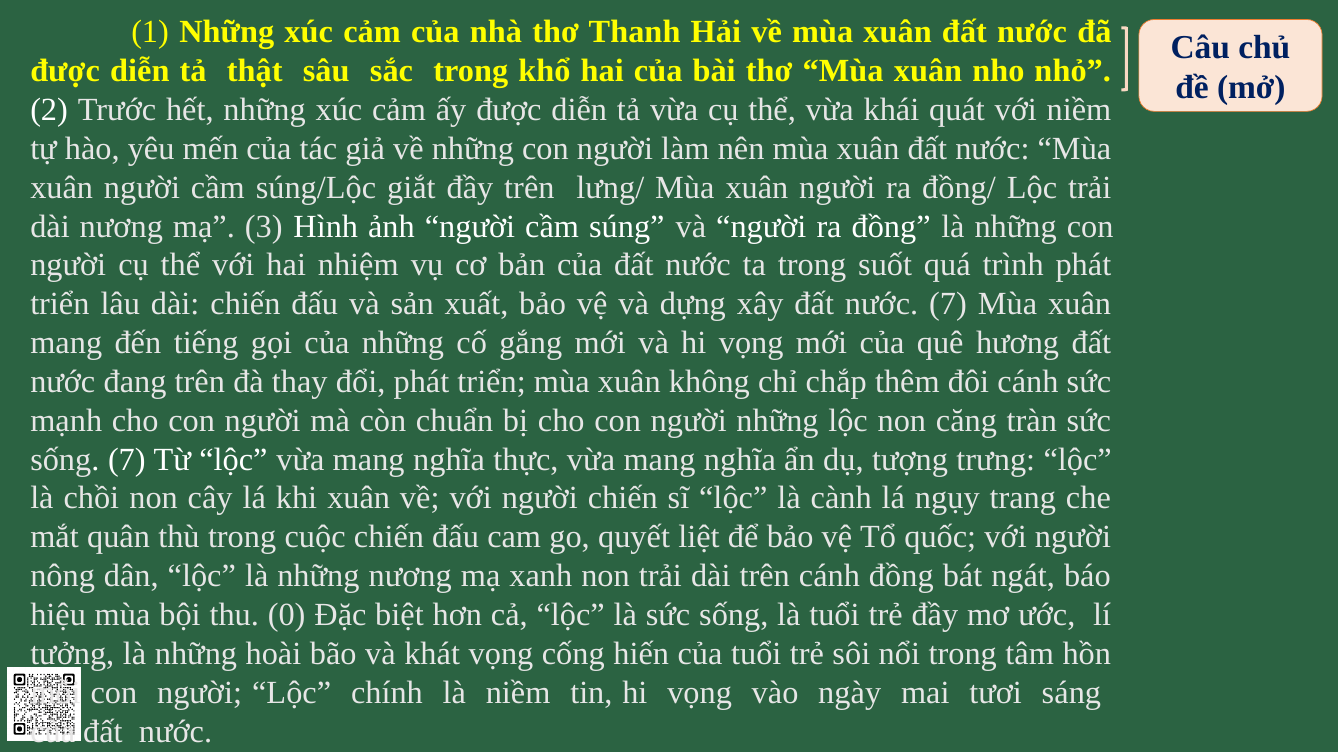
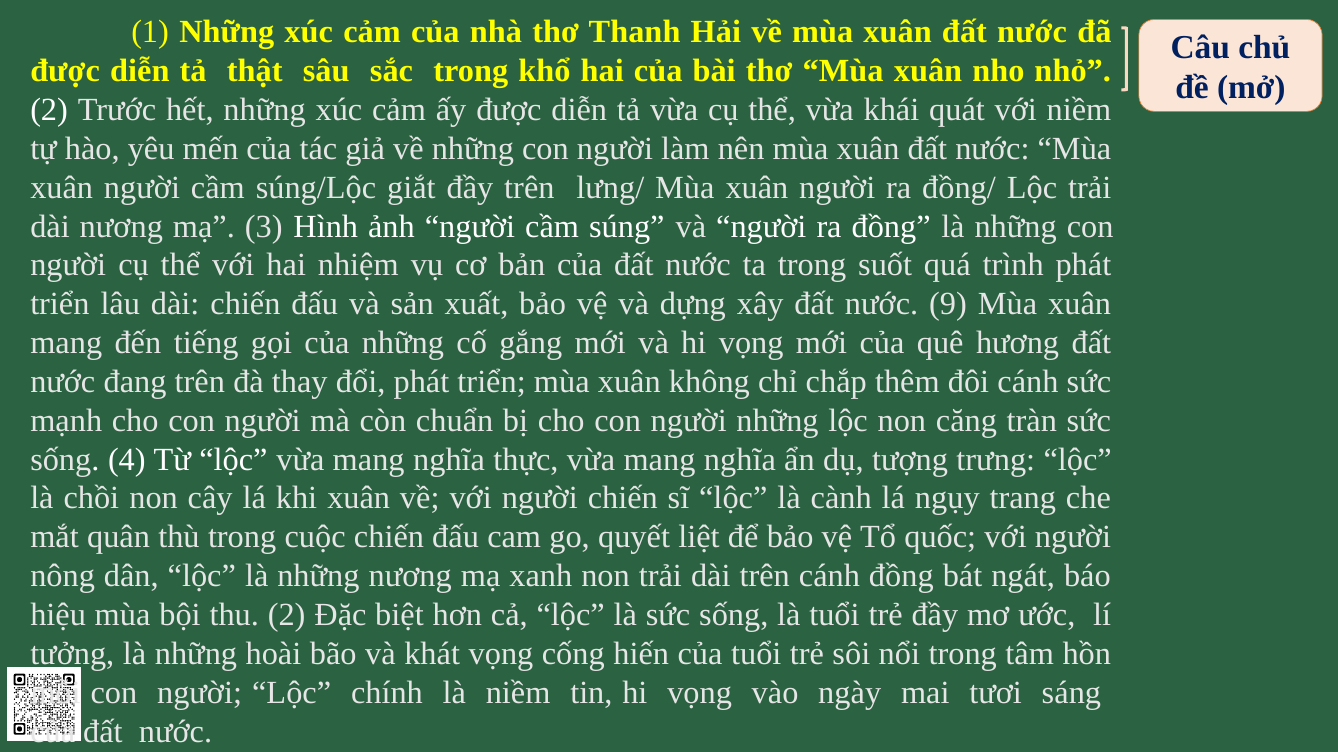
nước 7: 7 -> 9
sống 7: 7 -> 4
thu 0: 0 -> 2
